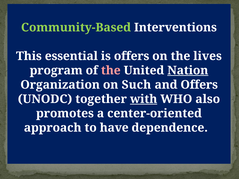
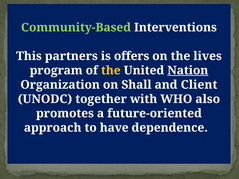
essential: essential -> partners
the at (111, 71) colour: pink -> yellow
Such: Such -> Shall
and Offers: Offers -> Client
with underline: present -> none
center-oriented: center-oriented -> future-oriented
